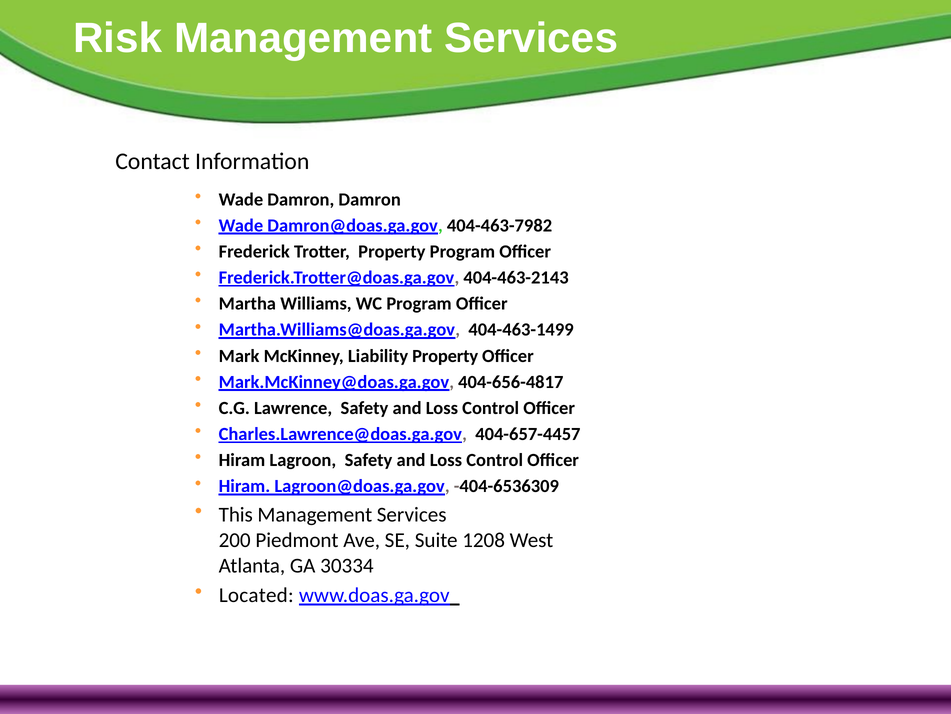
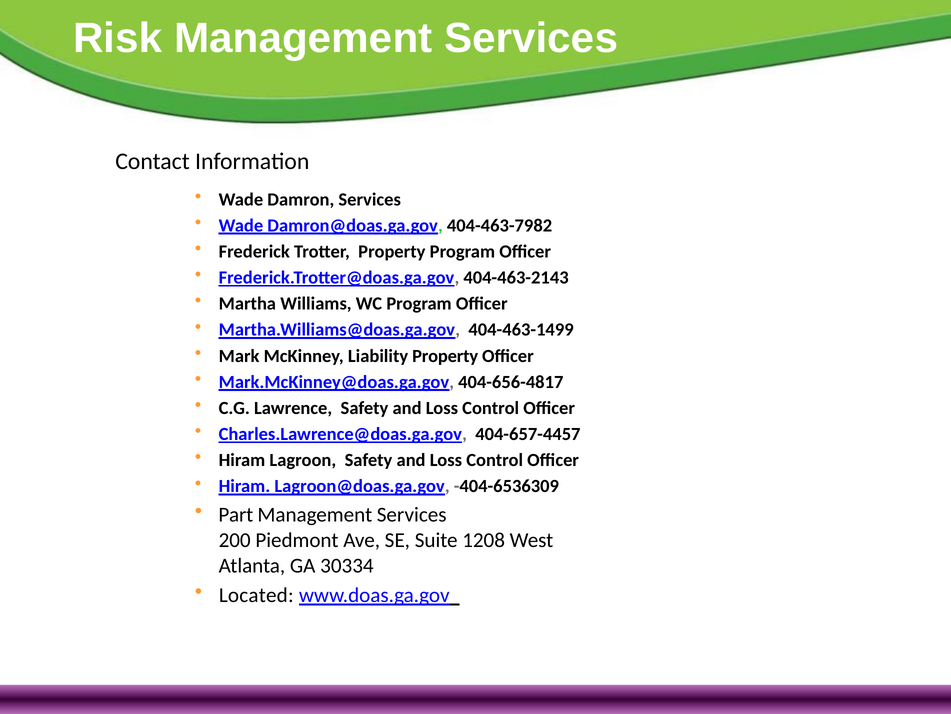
Damron Damron: Damron -> Services
This: This -> Part
